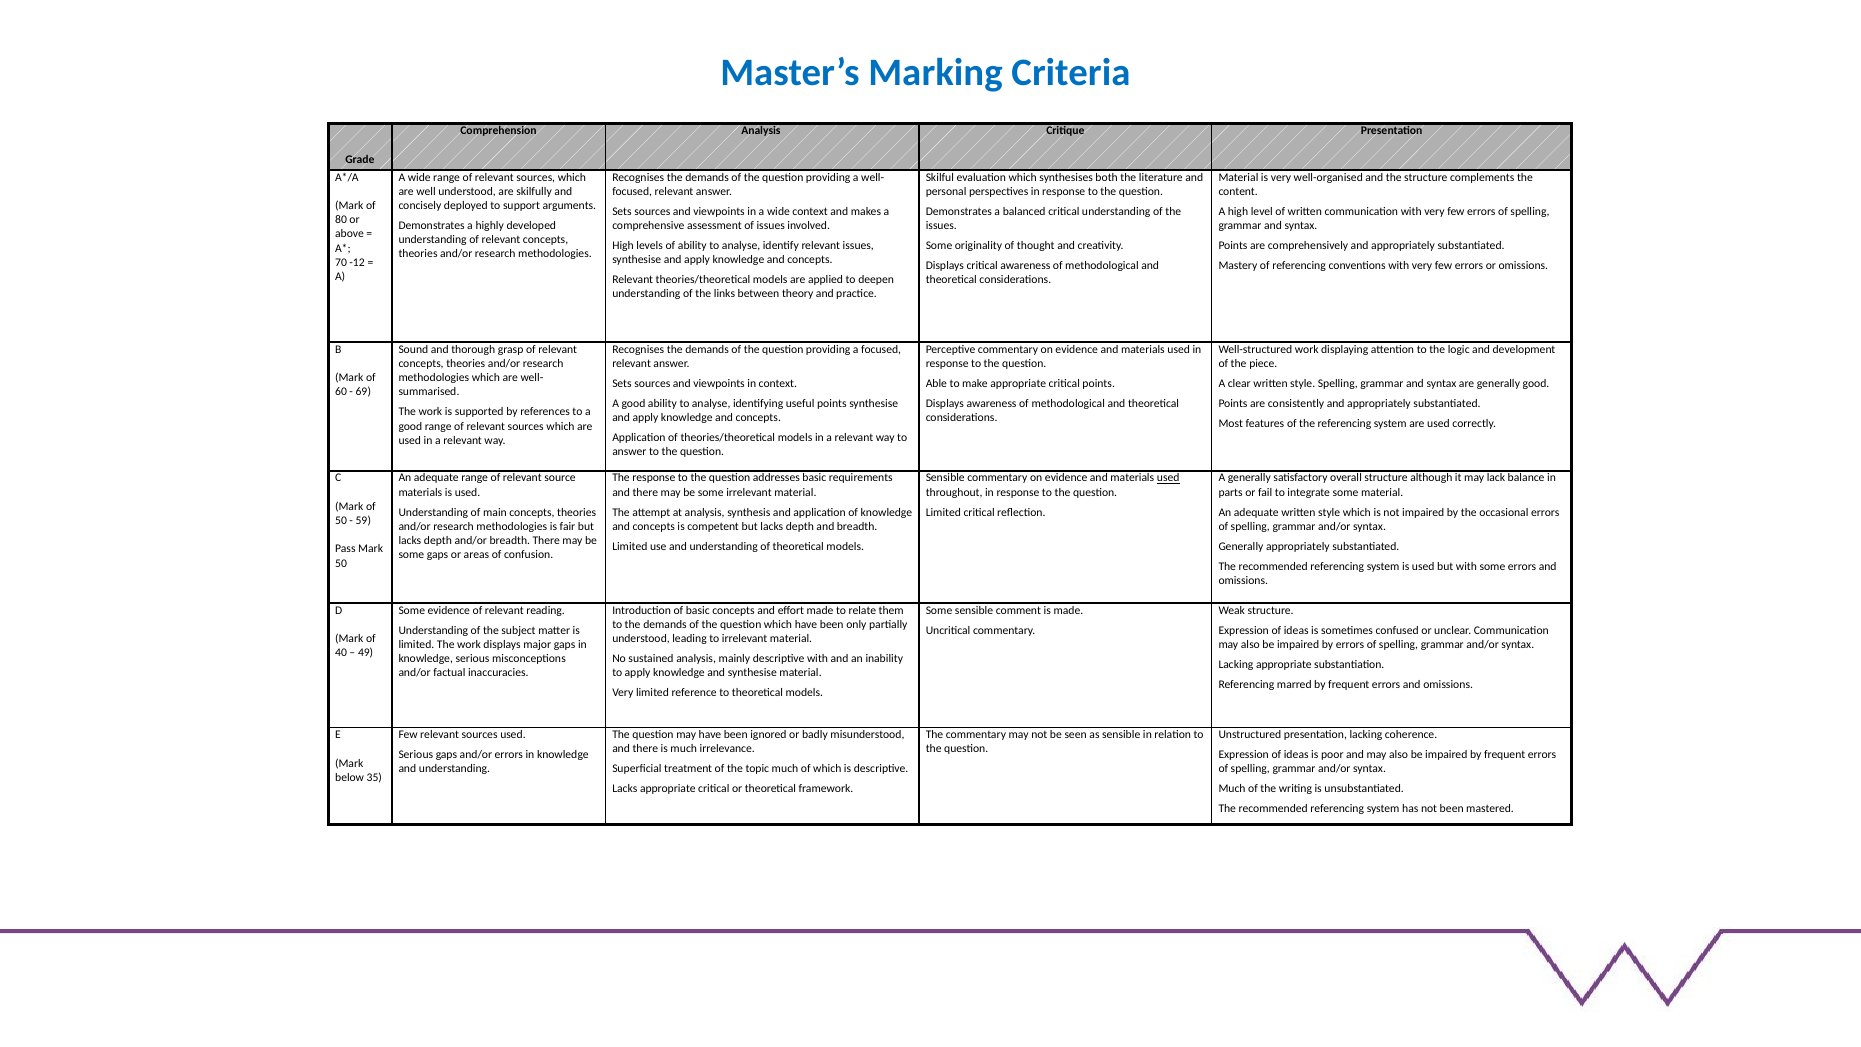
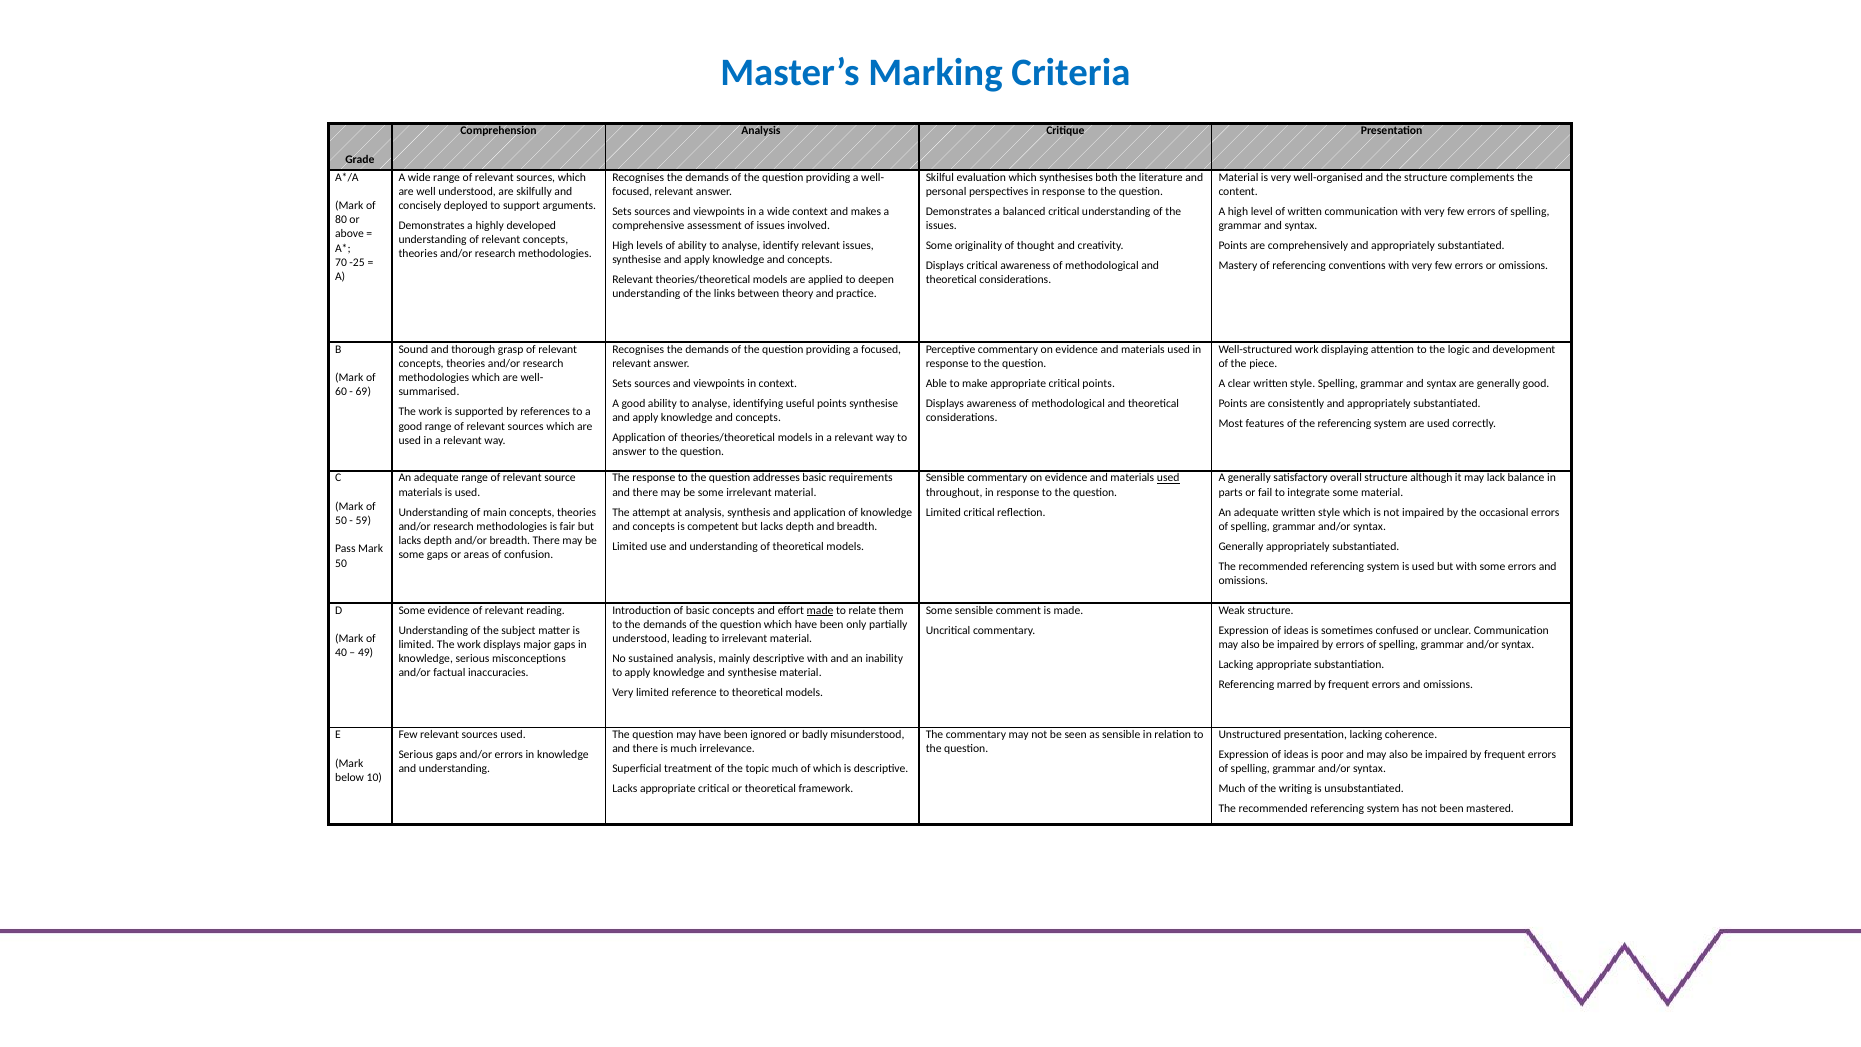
-12: -12 -> -25
made at (820, 610) underline: none -> present
35: 35 -> 10
